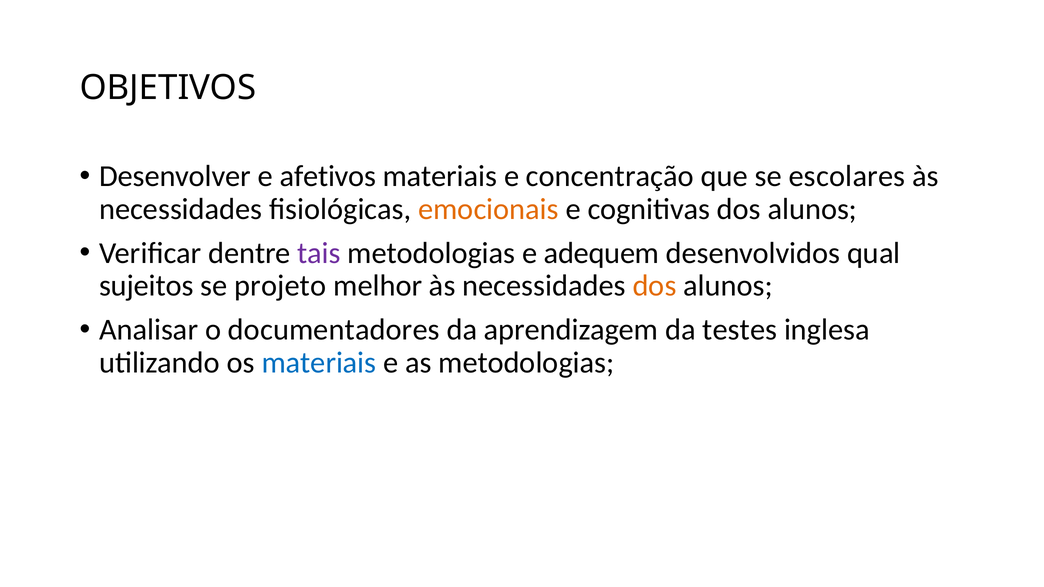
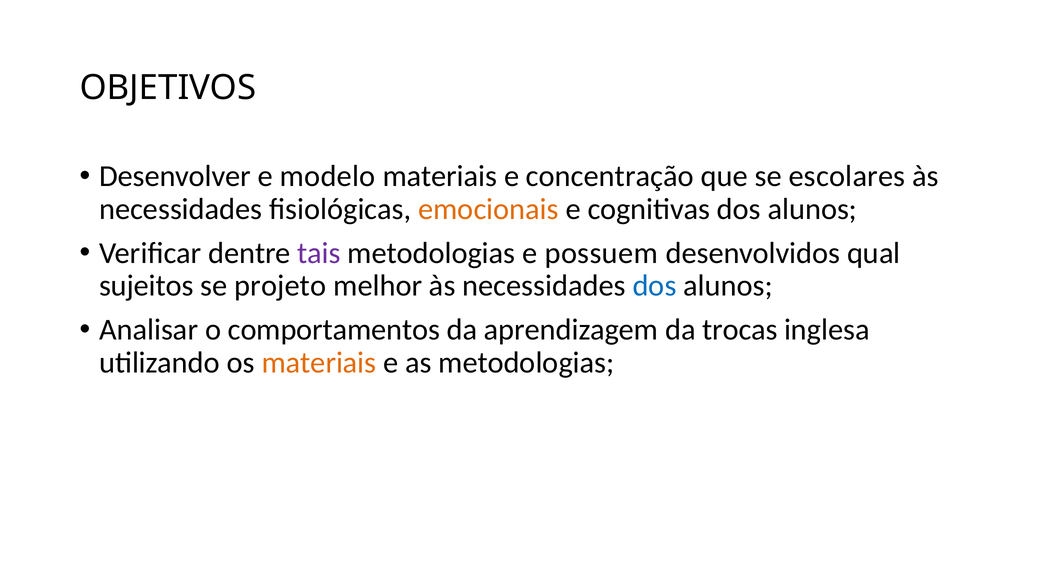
afetivos: afetivos -> modelo
adequem: adequem -> possuem
dos at (654, 286) colour: orange -> blue
documentadores: documentadores -> comportamentos
testes: testes -> trocas
materiais at (319, 363) colour: blue -> orange
